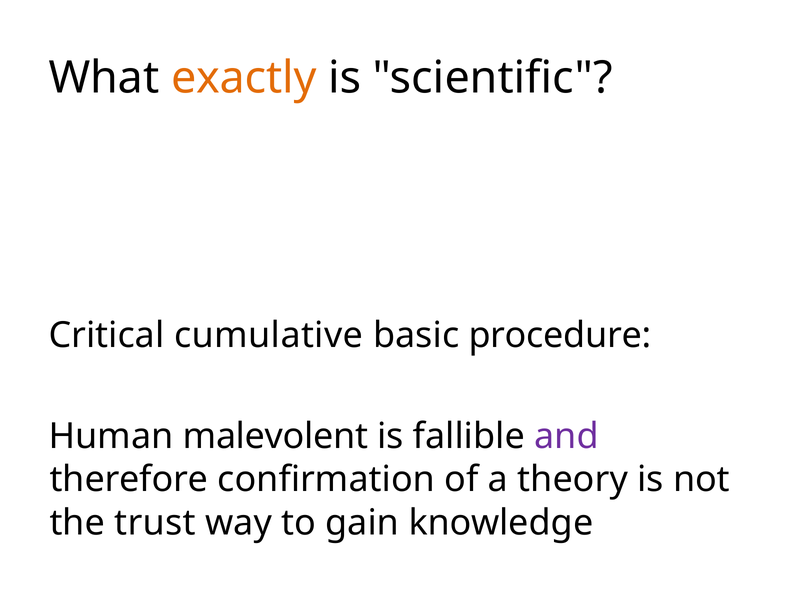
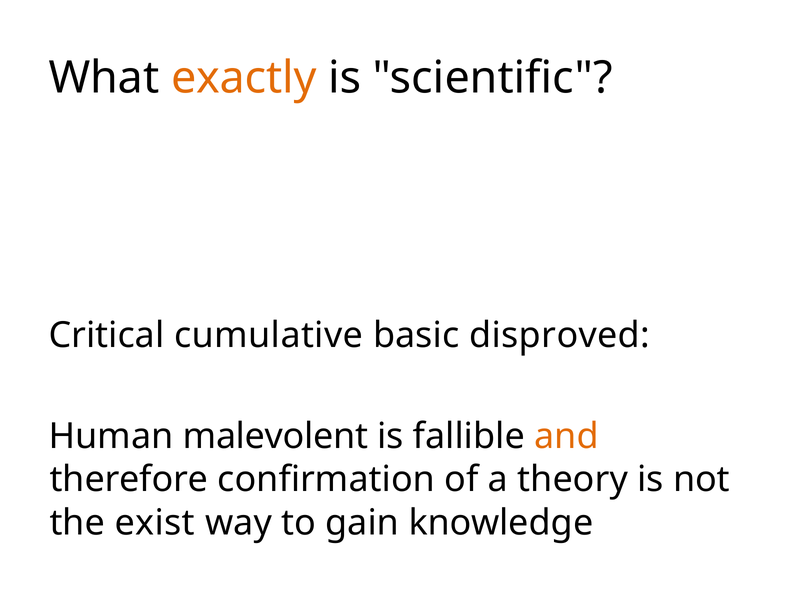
procedure: procedure -> disproved
and colour: purple -> orange
trust: trust -> exist
